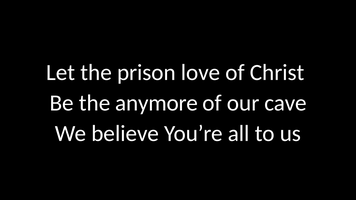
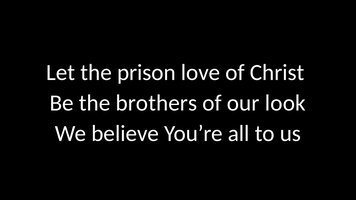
anymore: anymore -> brothers
cave: cave -> look
